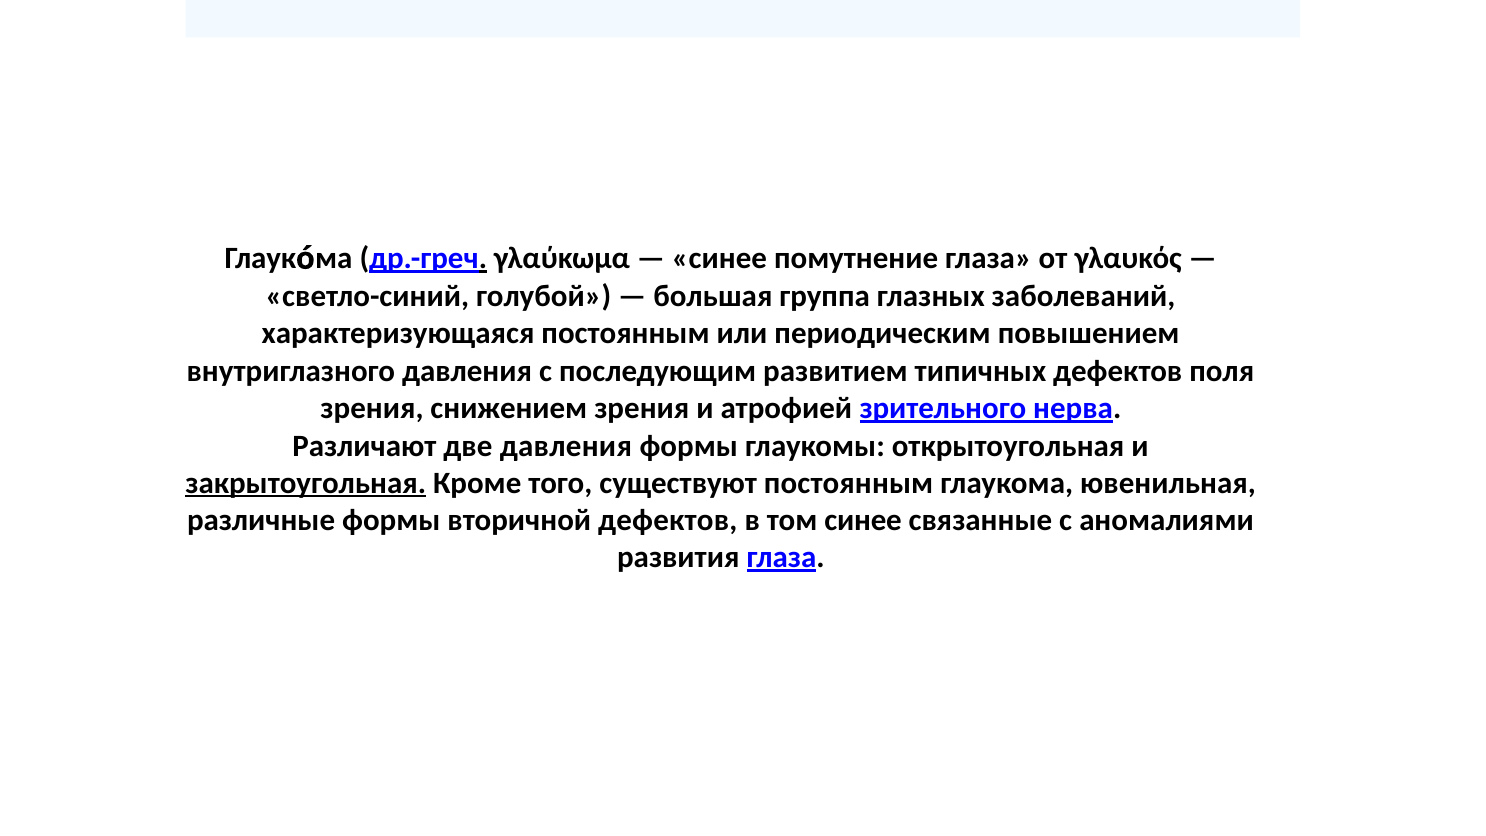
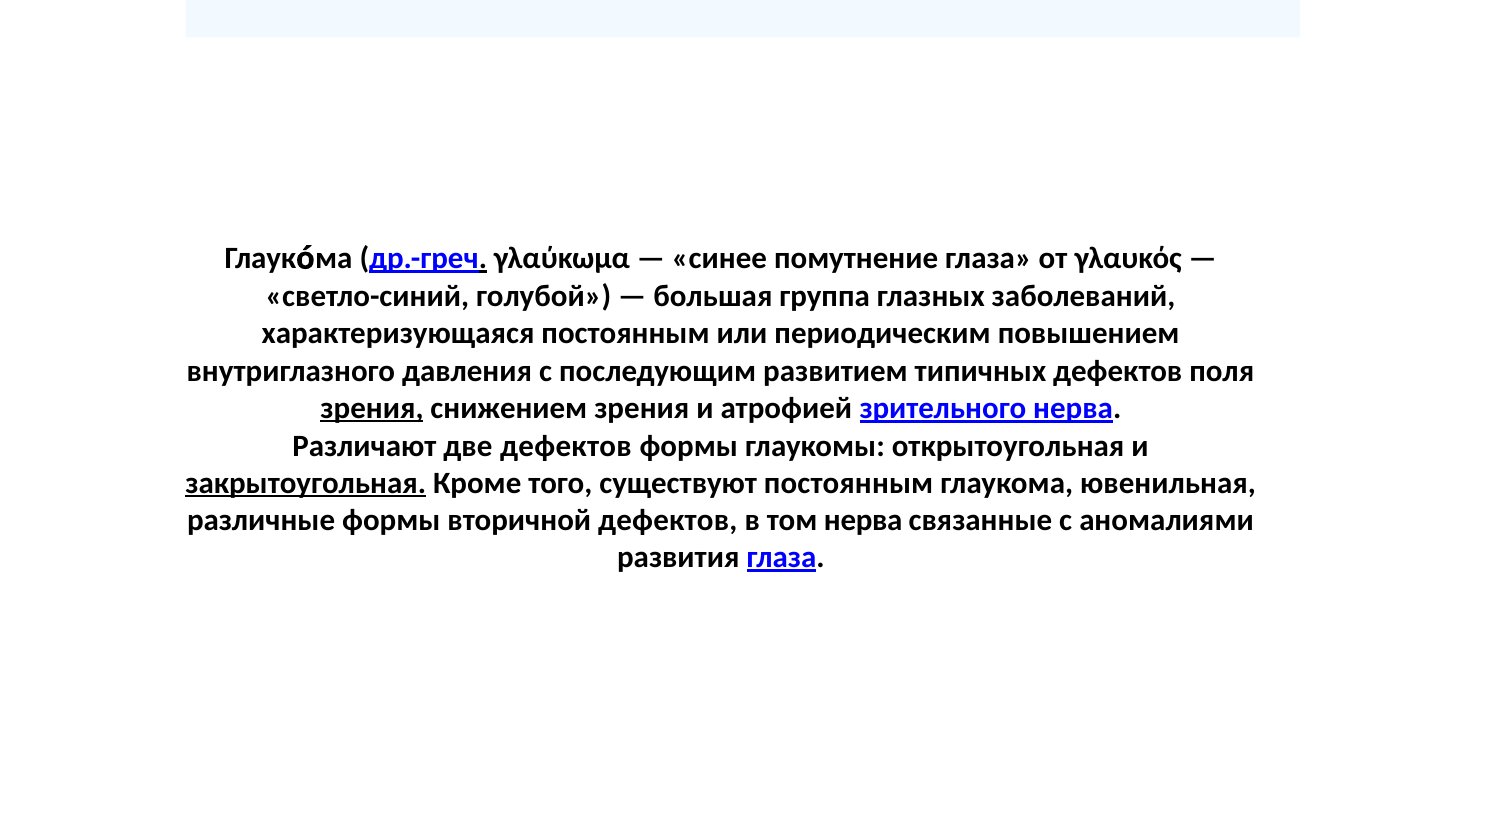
зрения at (372, 408) underline: none -> present
две давления: давления -> дефектов
том синее: синее -> нерва
